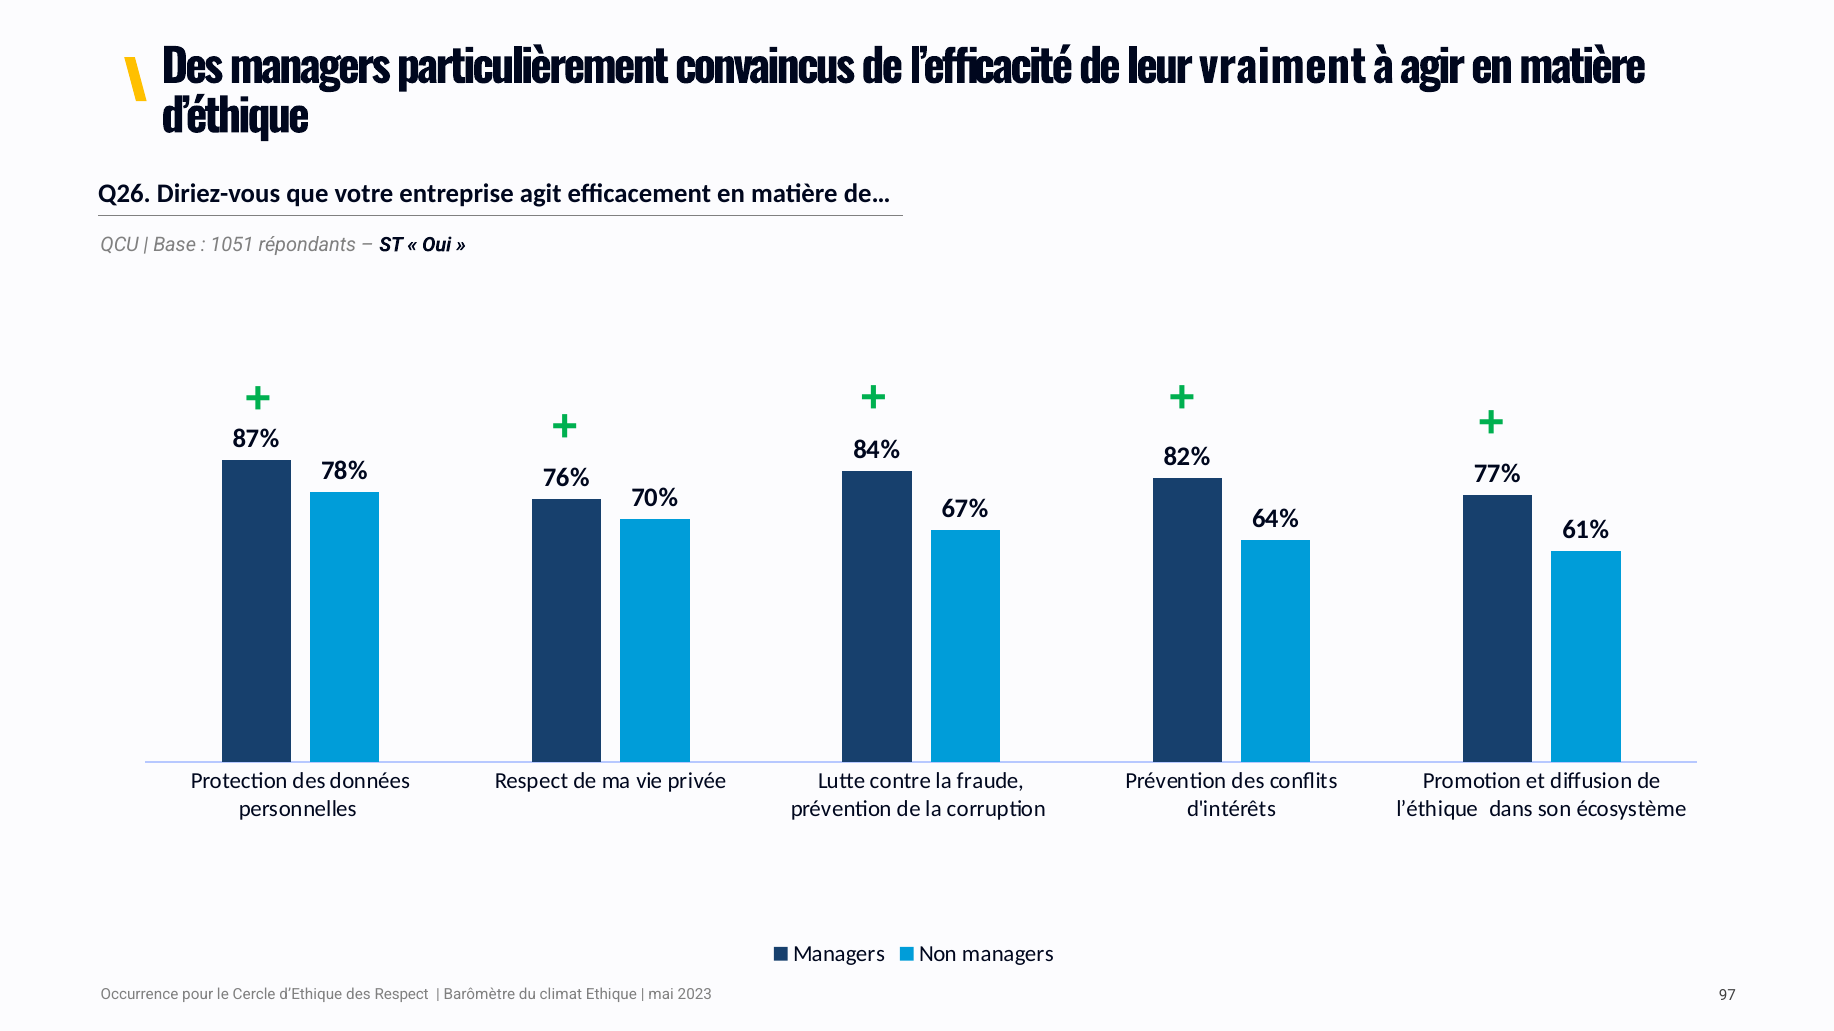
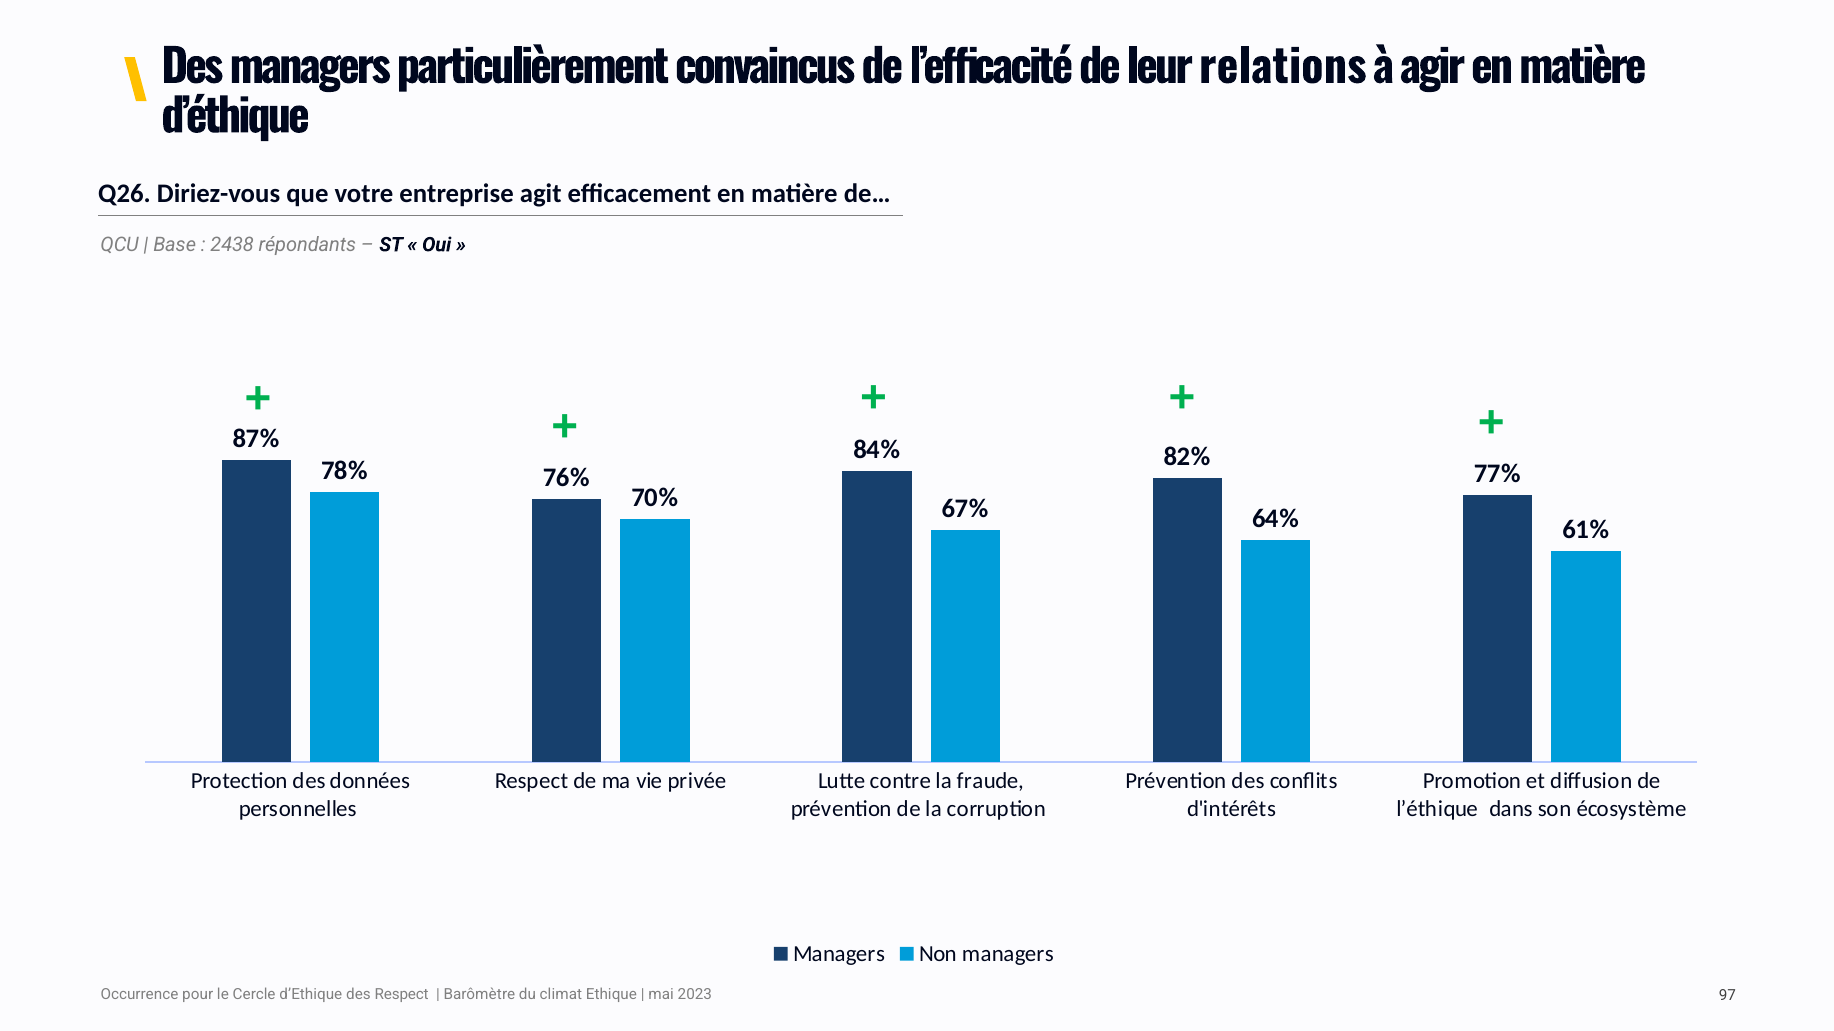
vraiment: vraiment -> relations
1051: 1051 -> 2438
